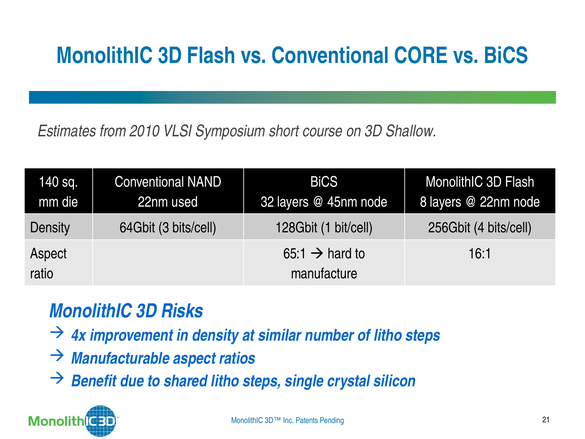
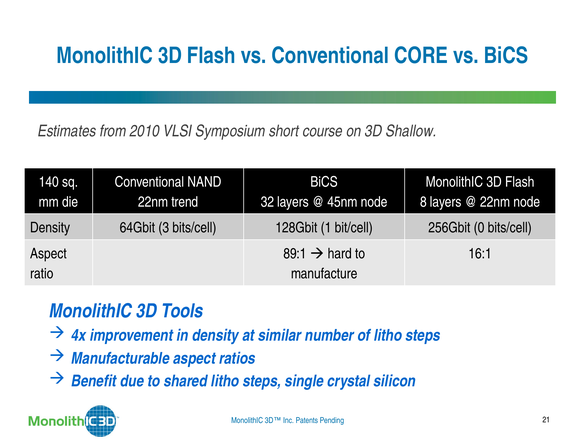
used: used -> trend
4: 4 -> 0
65:1: 65:1 -> 89:1
Risks: Risks -> Tools
